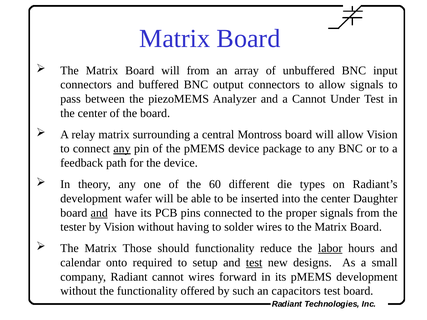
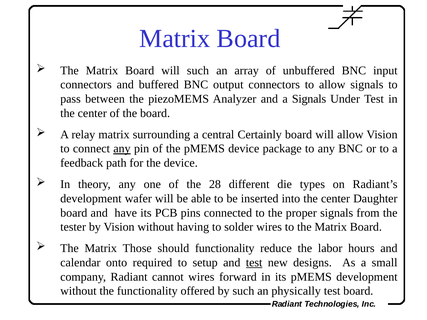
will from: from -> such
a Cannot: Cannot -> Signals
Montross: Montross -> Certainly
60: 60 -> 28
and at (99, 213) underline: present -> none
labor underline: present -> none
capacitors: capacitors -> physically
